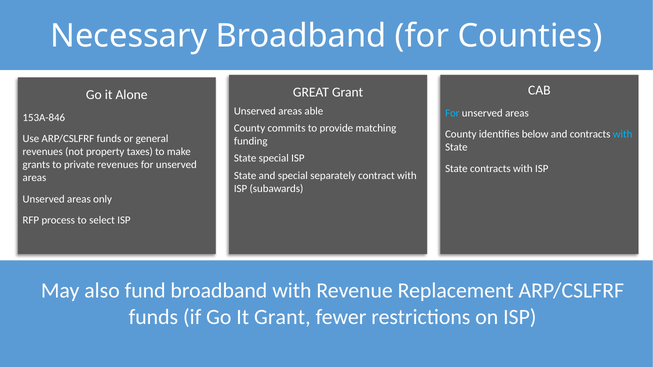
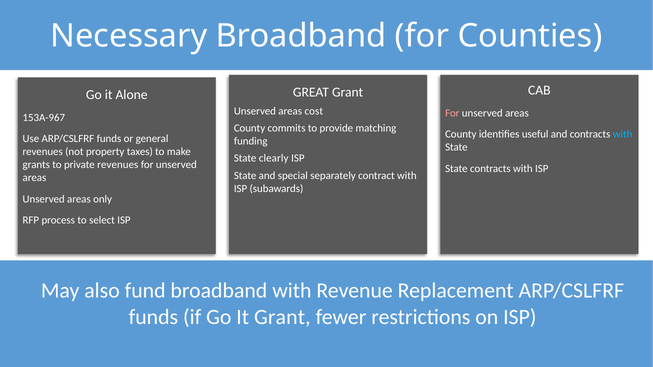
able: able -> cost
For at (452, 113) colour: light blue -> pink
153A-846: 153A-846 -> 153A-967
below: below -> useful
State special: special -> clearly
